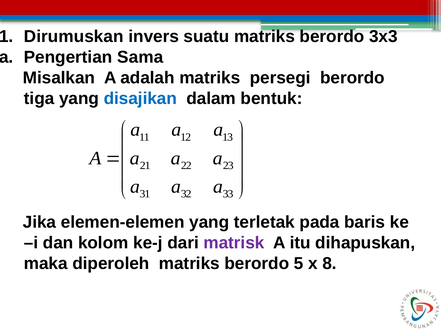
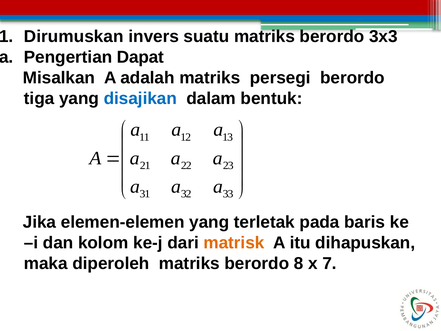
Sama: Sama -> Dapat
matrisk colour: purple -> orange
5: 5 -> 8
8: 8 -> 7
